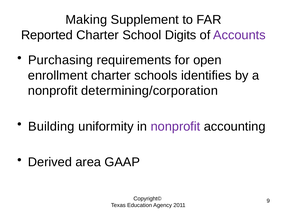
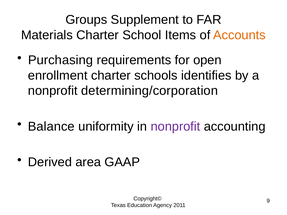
Making: Making -> Groups
Reported: Reported -> Materials
Digits: Digits -> Items
Accounts colour: purple -> orange
Building: Building -> Balance
